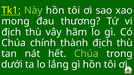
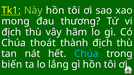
chính: chính -> thoát
Chúa at (86, 54) colour: light green -> light blue
dưới: dưới -> biến
